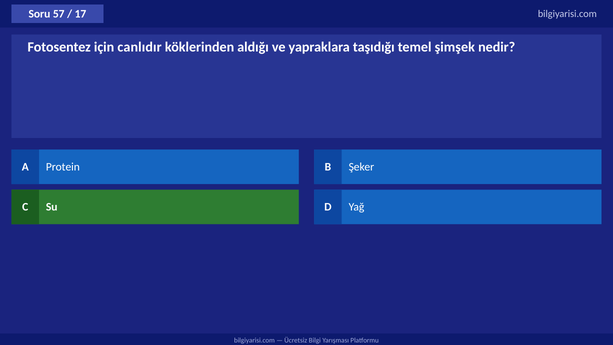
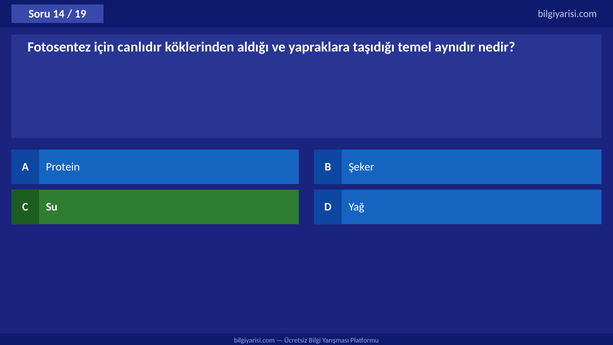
57: 57 -> 14
17: 17 -> 19
şimşek: şimşek -> aynıdır
